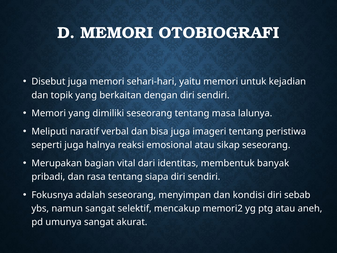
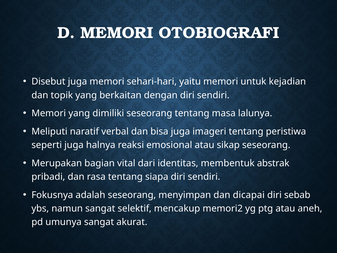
banyak: banyak -> abstrak
kondisi: kondisi -> dicapai
